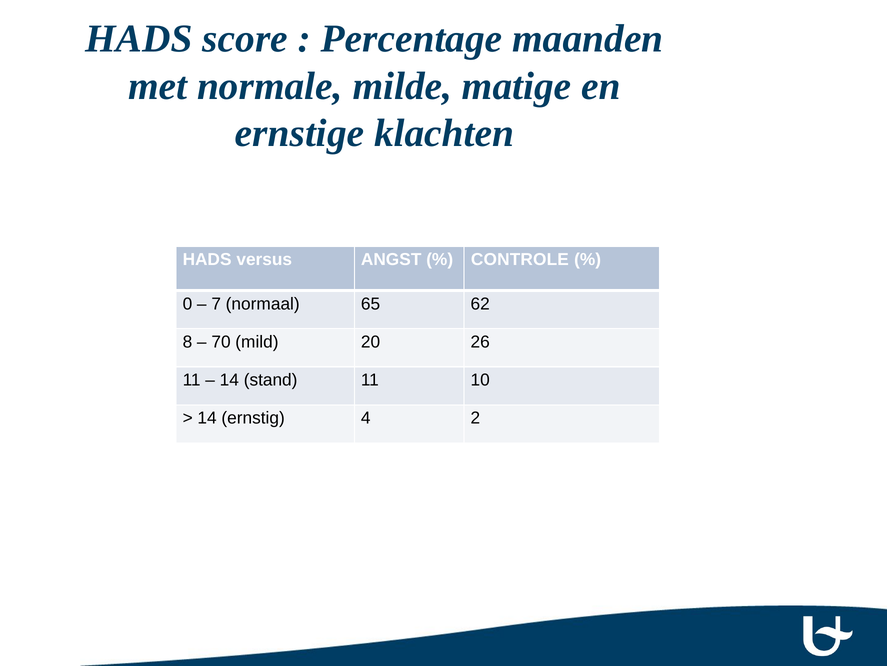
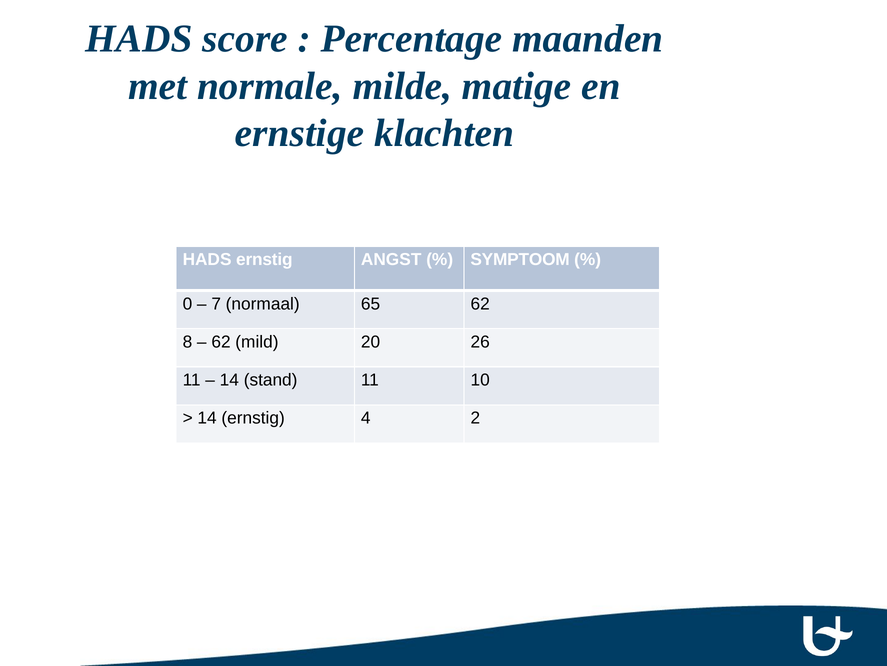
HADS versus: versus -> ernstig
CONTROLE: CONTROLE -> SYMPTOOM
70 at (221, 342): 70 -> 62
